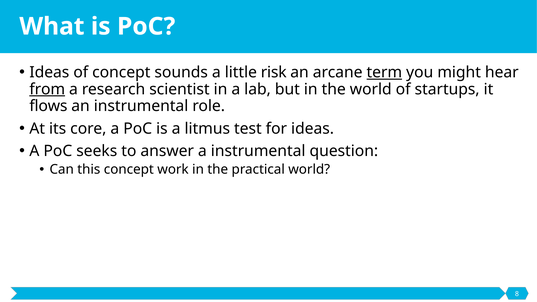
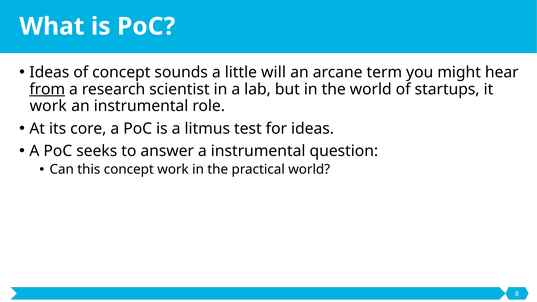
risk: risk -> will
term underline: present -> none
flows at (48, 106): flows -> work
